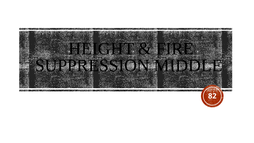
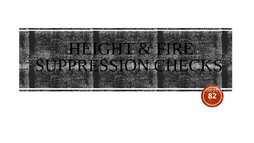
MIDDLE: MIDDLE -> CHECKS
